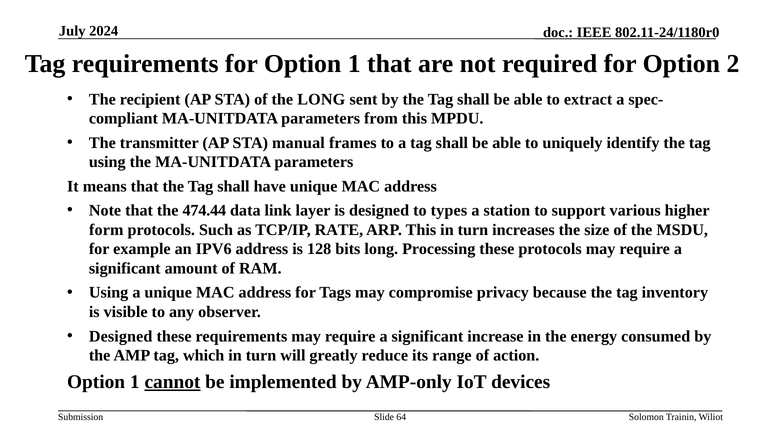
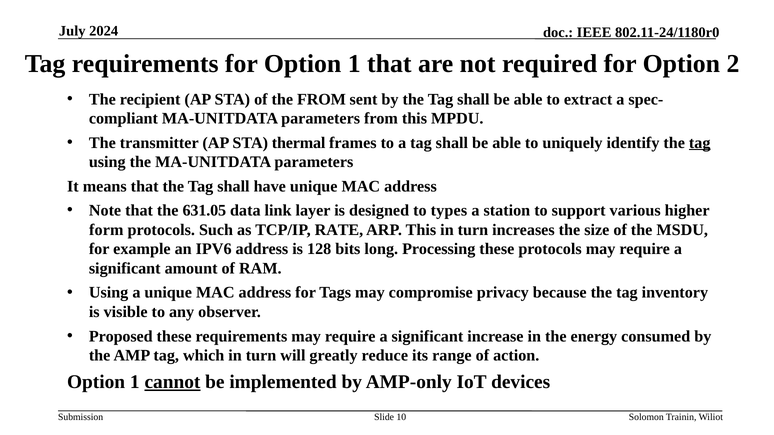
the LONG: LONG -> FROM
manual: manual -> thermal
tag at (700, 143) underline: none -> present
474.44: 474.44 -> 631.05
Designed at (121, 336): Designed -> Proposed
64: 64 -> 10
